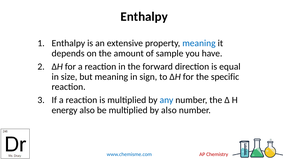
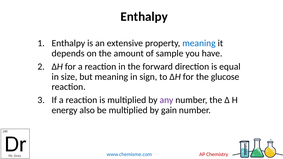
specific: specific -> glucose
any colour: blue -> purple
by also: also -> gain
